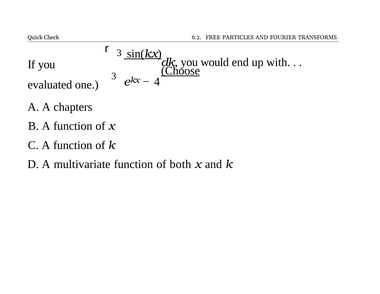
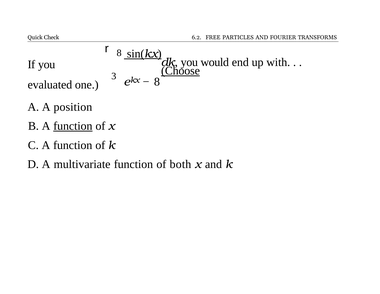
r 3: 3 -> 8
4 at (157, 82): 4 -> 8
chapters: chapters -> position
function at (73, 126) underline: none -> present
